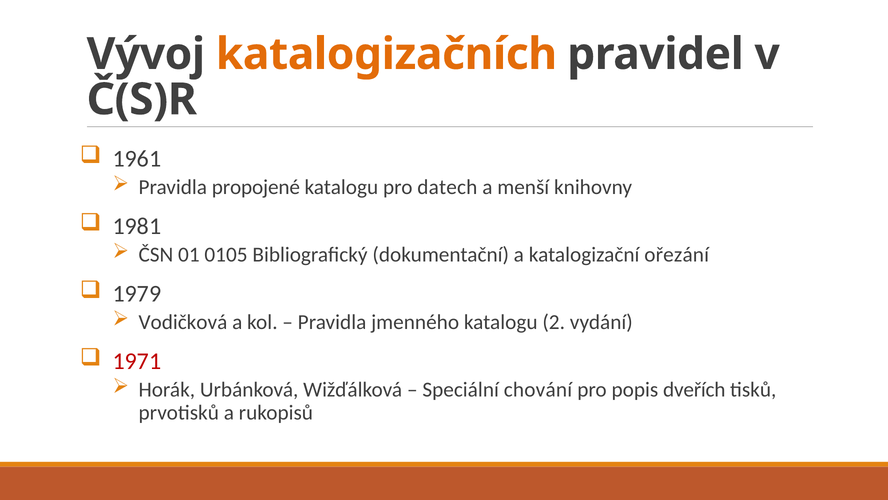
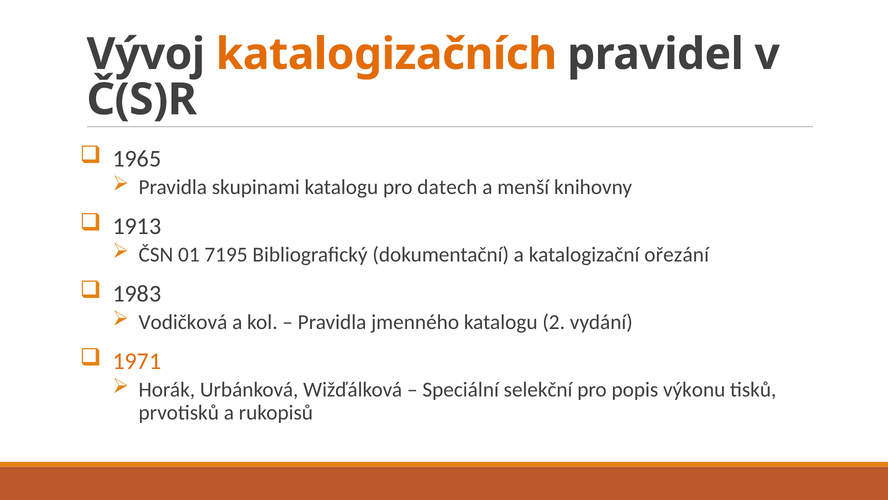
1961: 1961 -> 1965
propojené: propojené -> skupinami
1981: 1981 -> 1913
0105: 0105 -> 7195
1979: 1979 -> 1983
1971 colour: red -> orange
chování: chování -> selekční
dveřích: dveřích -> výkonu
